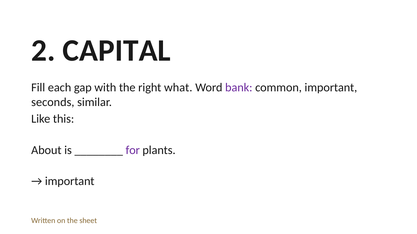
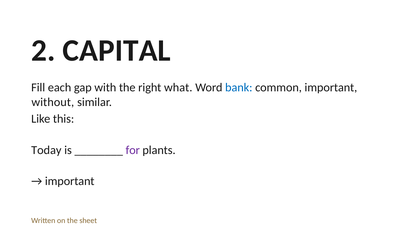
bank colour: purple -> blue
seconds: seconds -> without
About: About -> Today
